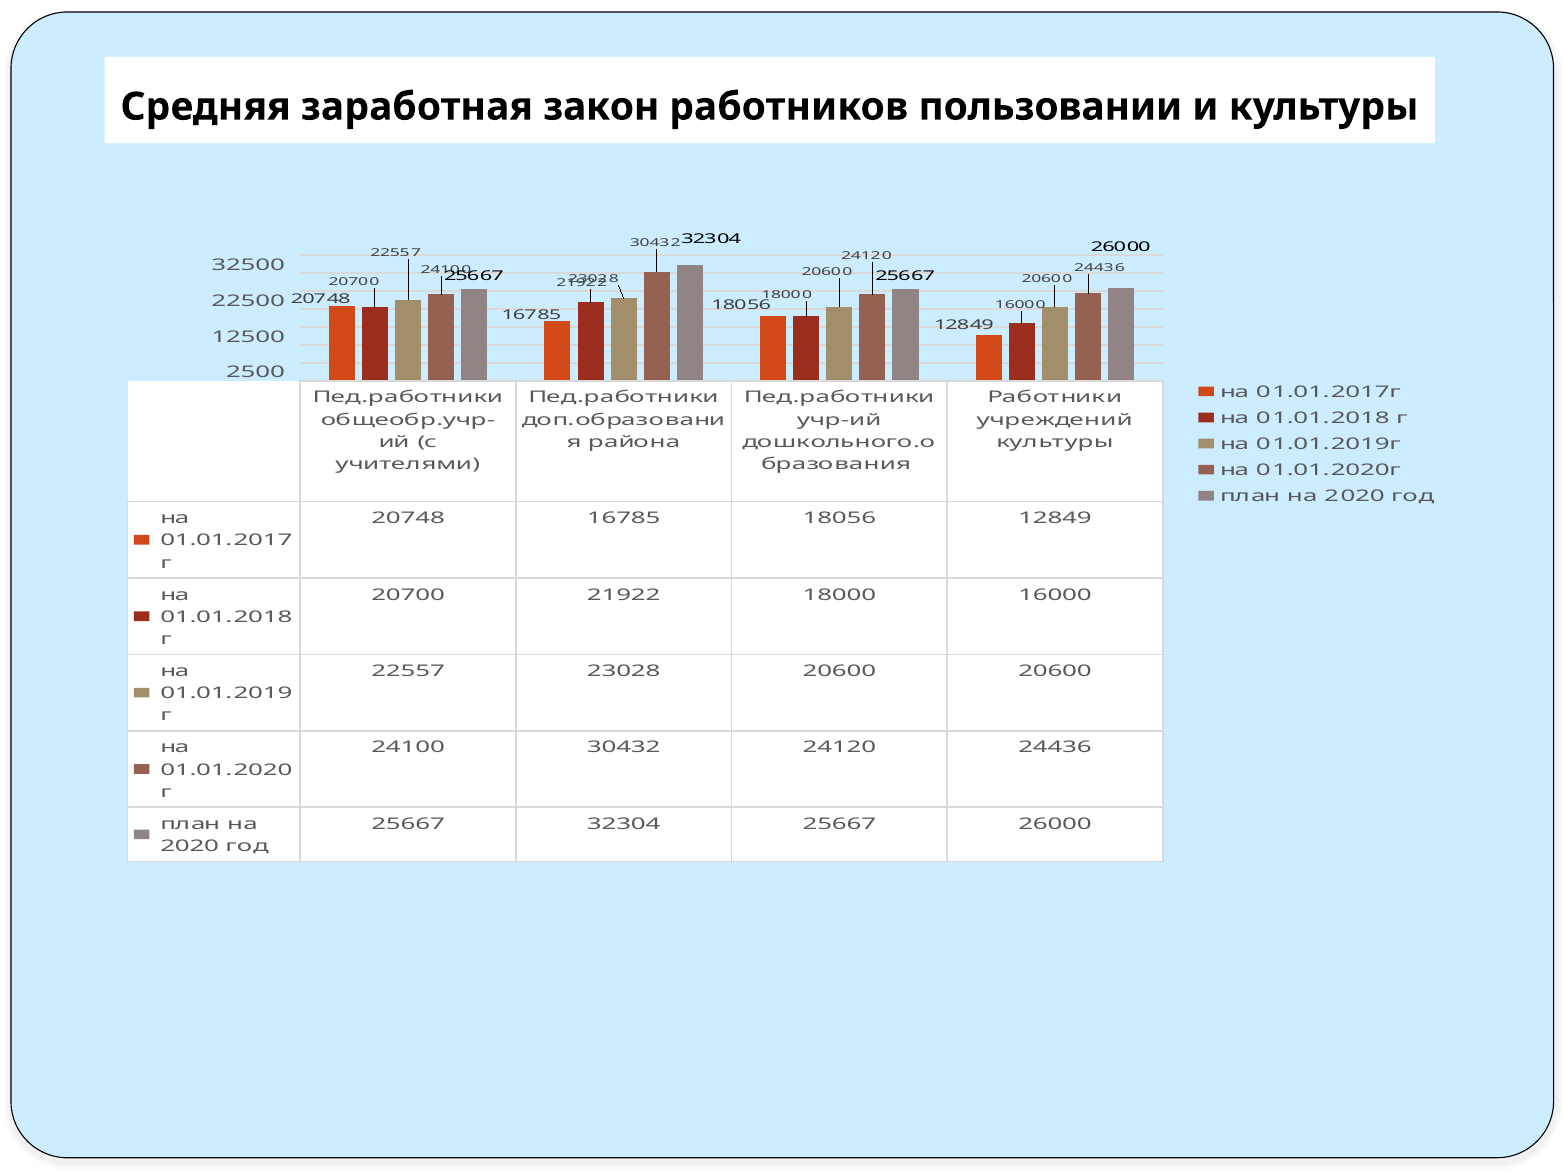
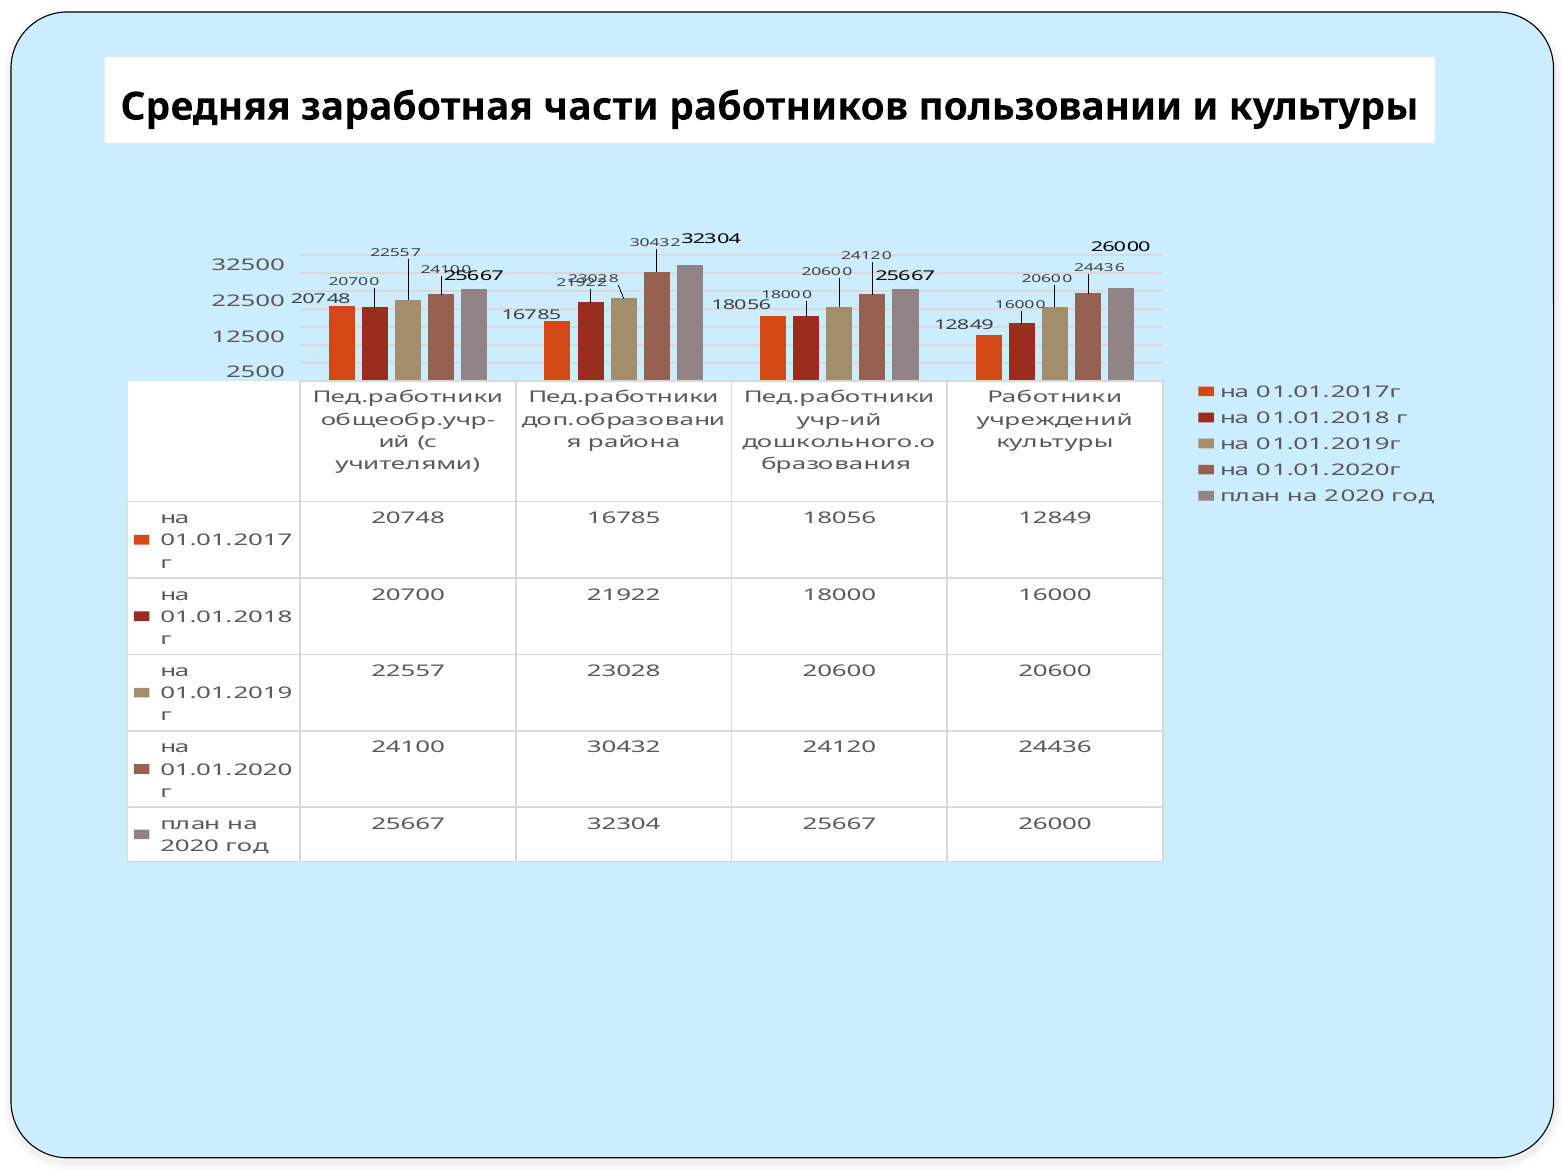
закон: закон -> части
